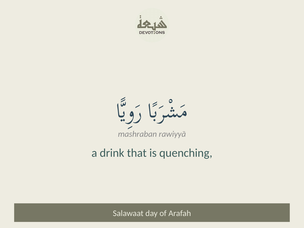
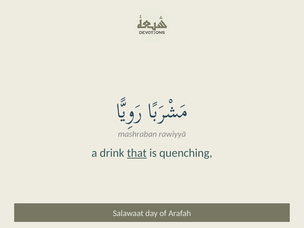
that underline: none -> present
